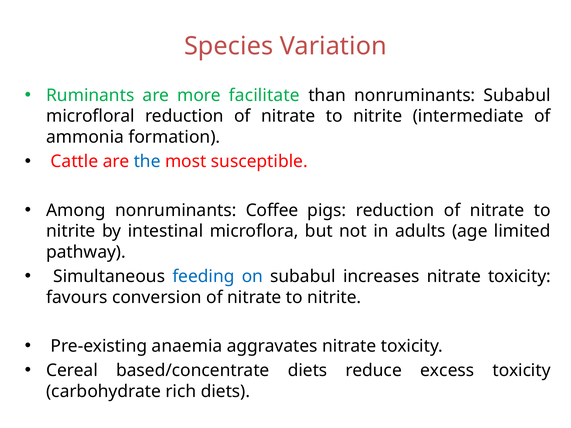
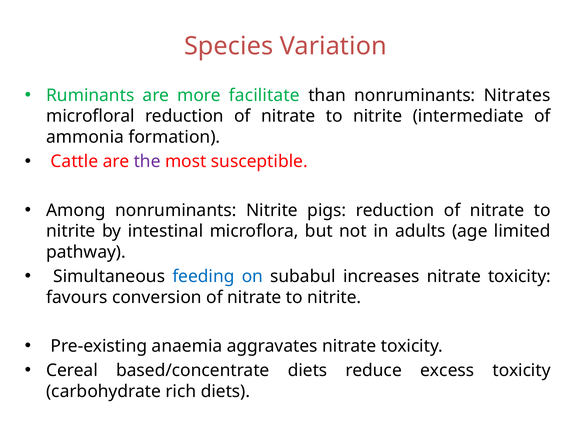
nonruminants Subabul: Subabul -> Nitrates
the colour: blue -> purple
nonruminants Coffee: Coffee -> Nitrite
